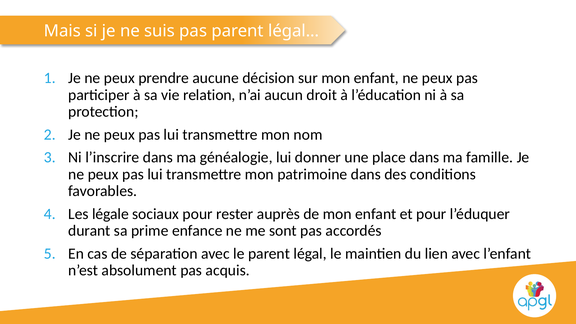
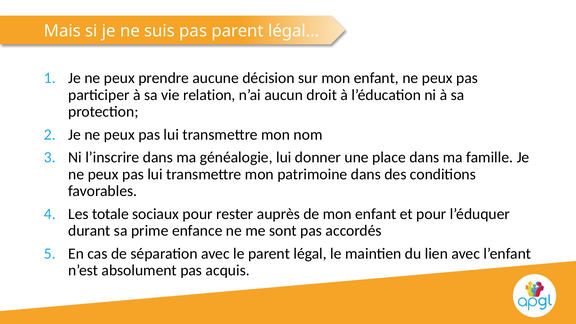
légale: légale -> totale
